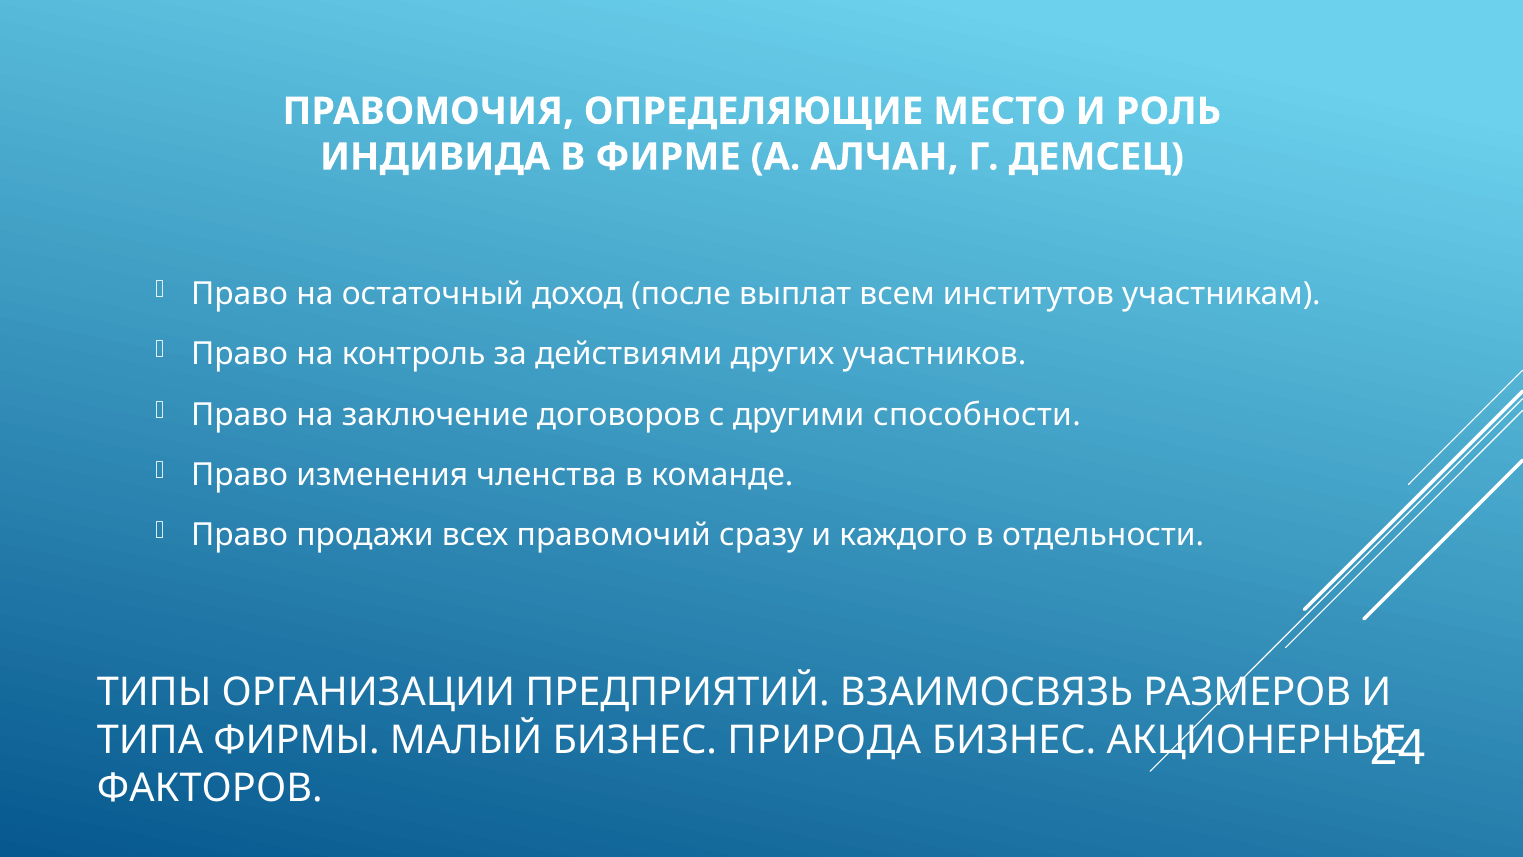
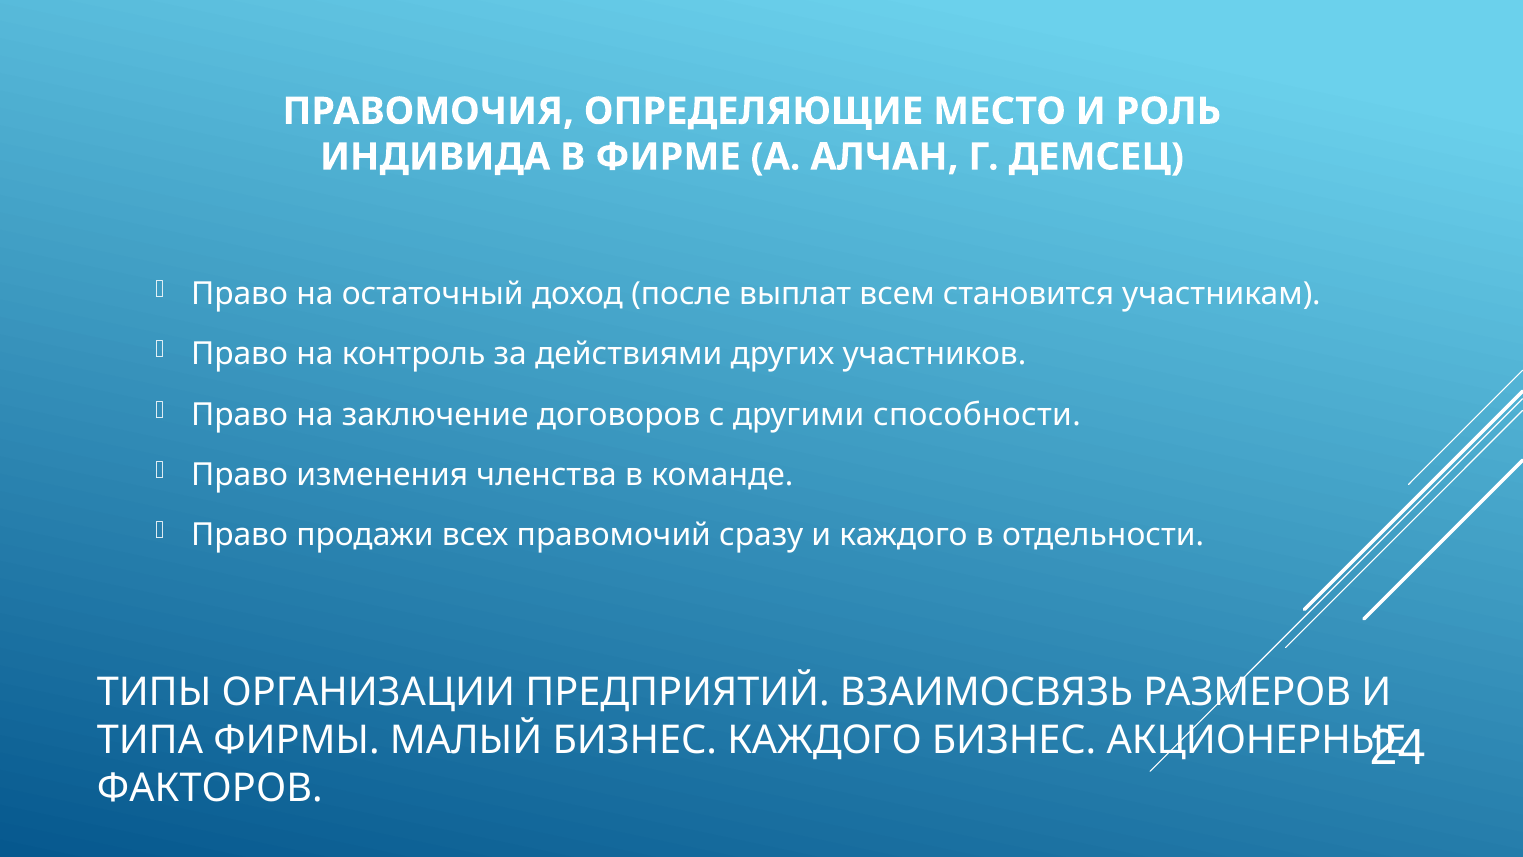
институтов: институтов -> становится
БИЗНЕС ПРИРОДА: ПРИРОДА -> КАЖДОГО
